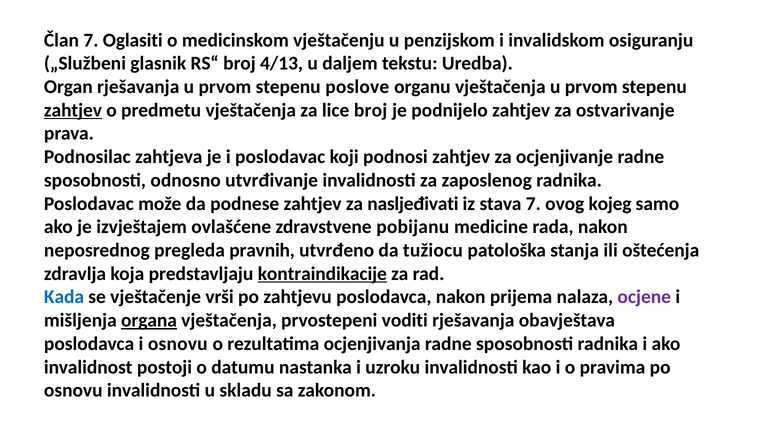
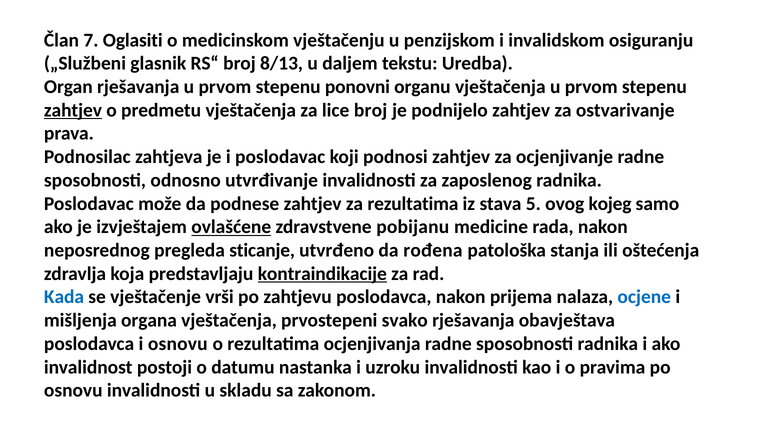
4/13: 4/13 -> 8/13
poslove: poslove -> ponovni
za nasljeđivati: nasljeđivati -> rezultatima
stava 7: 7 -> 5
ovlašćene underline: none -> present
pravnih: pravnih -> sticanje
tužiocu: tužiocu -> rođena
ocjene colour: purple -> blue
organa underline: present -> none
voditi: voditi -> svako
